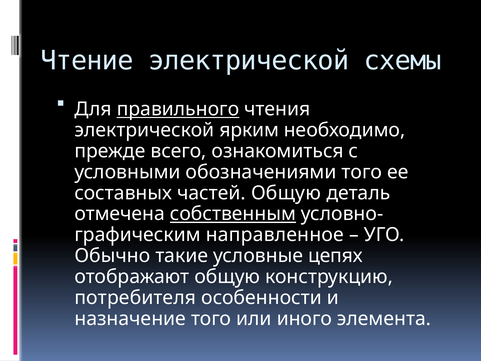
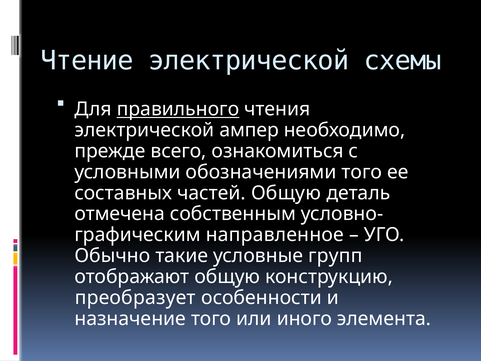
ярким: ярким -> ампер
собственным underline: present -> none
цепях: цепях -> групп
потребителя: потребителя -> преобразует
